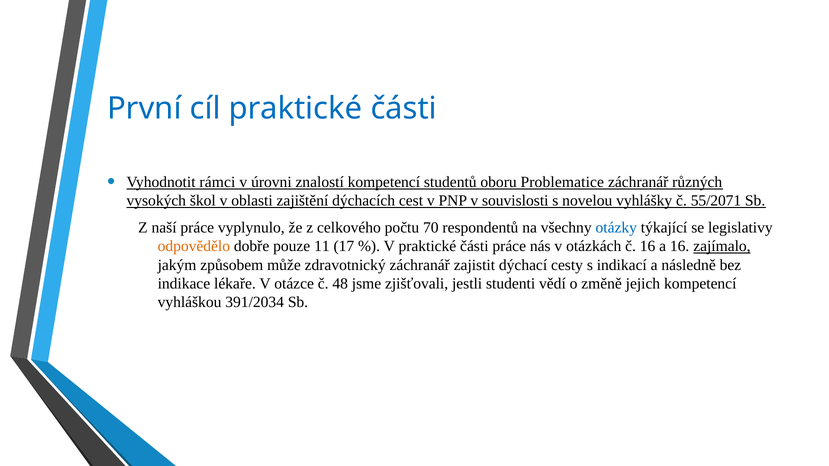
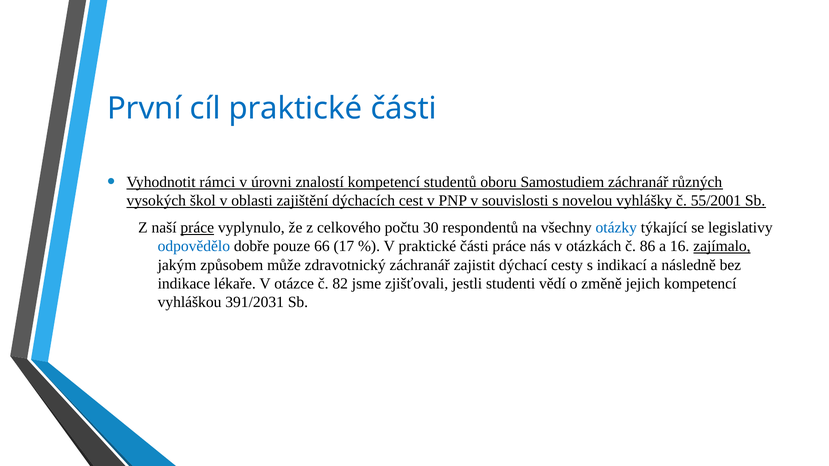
Problematice: Problematice -> Samostudiem
55/2071: 55/2071 -> 55/2001
práce at (197, 228) underline: none -> present
70: 70 -> 30
odpovědělo colour: orange -> blue
11: 11 -> 66
č 16: 16 -> 86
48: 48 -> 82
391/2034: 391/2034 -> 391/2031
